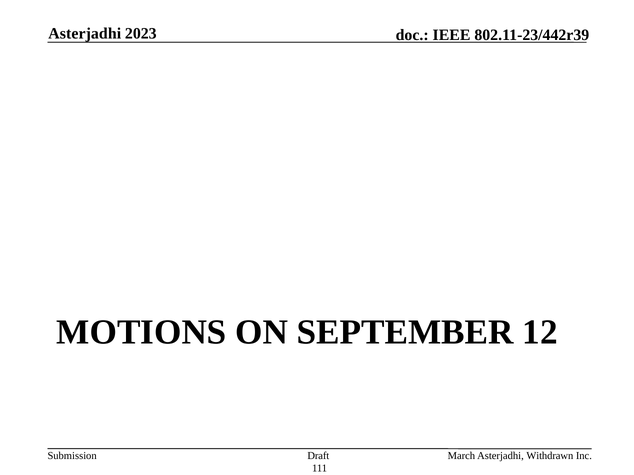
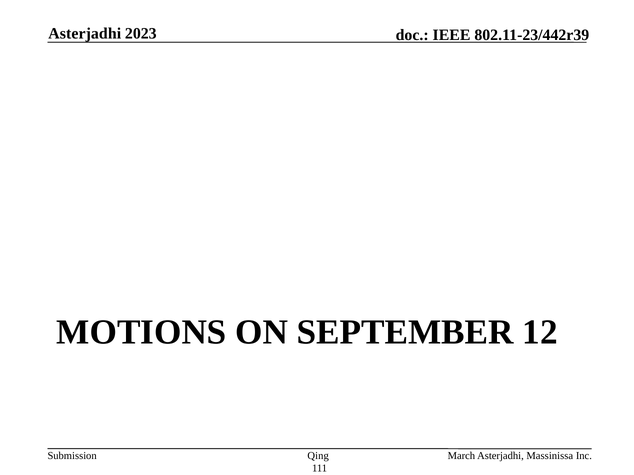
Draft: Draft -> Qing
Withdrawn: Withdrawn -> Massinissa
